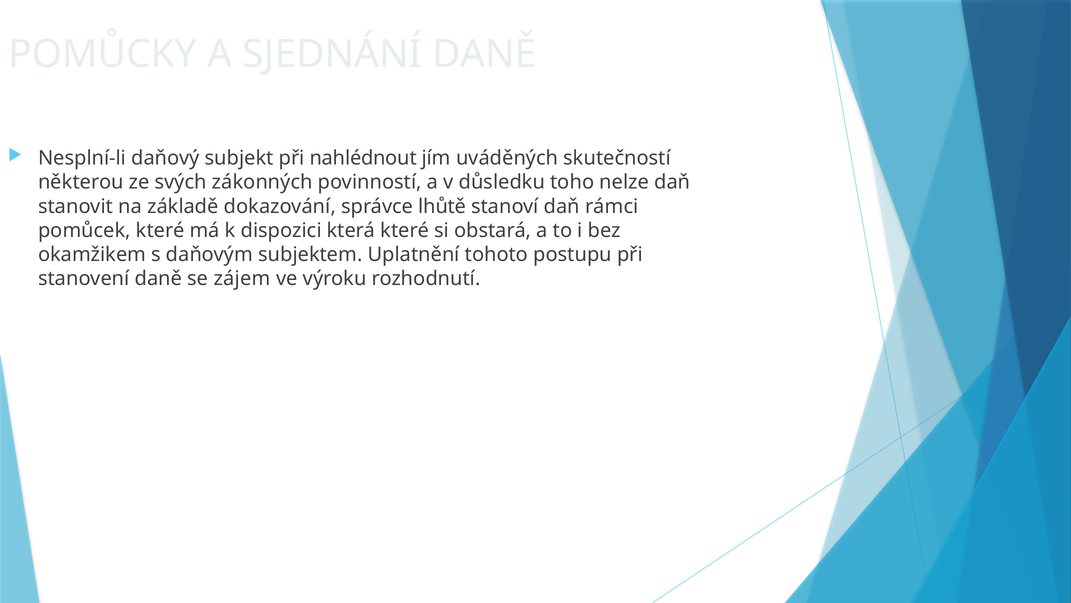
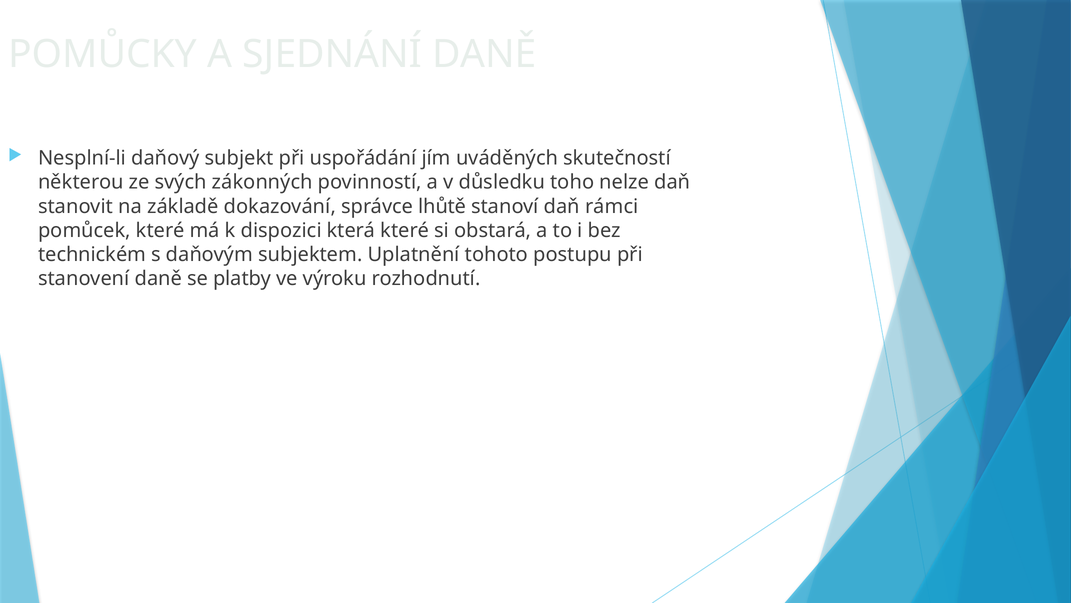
nahlédnout: nahlédnout -> uspořádání
okamžikem: okamžikem -> technickém
zájem: zájem -> platby
